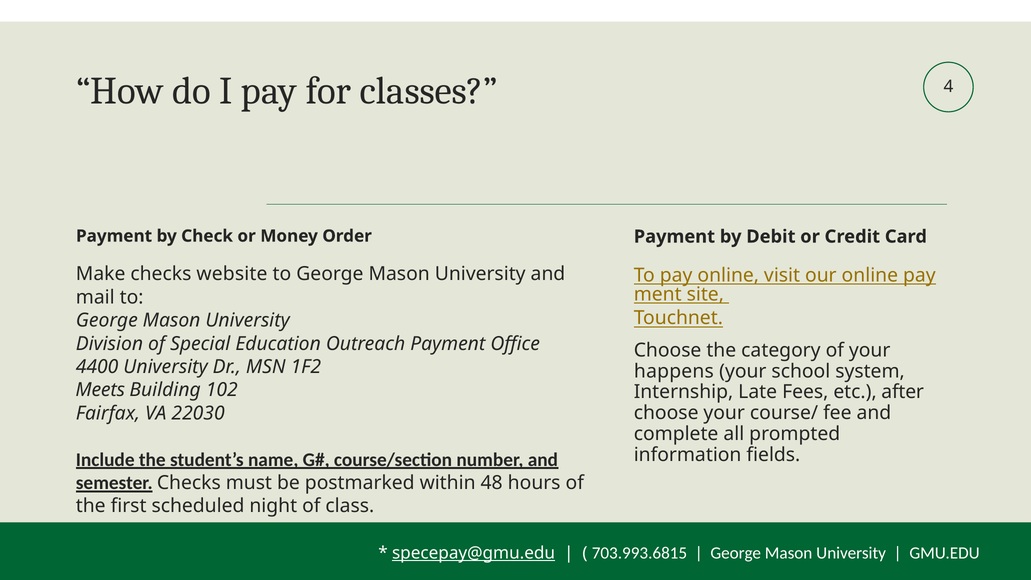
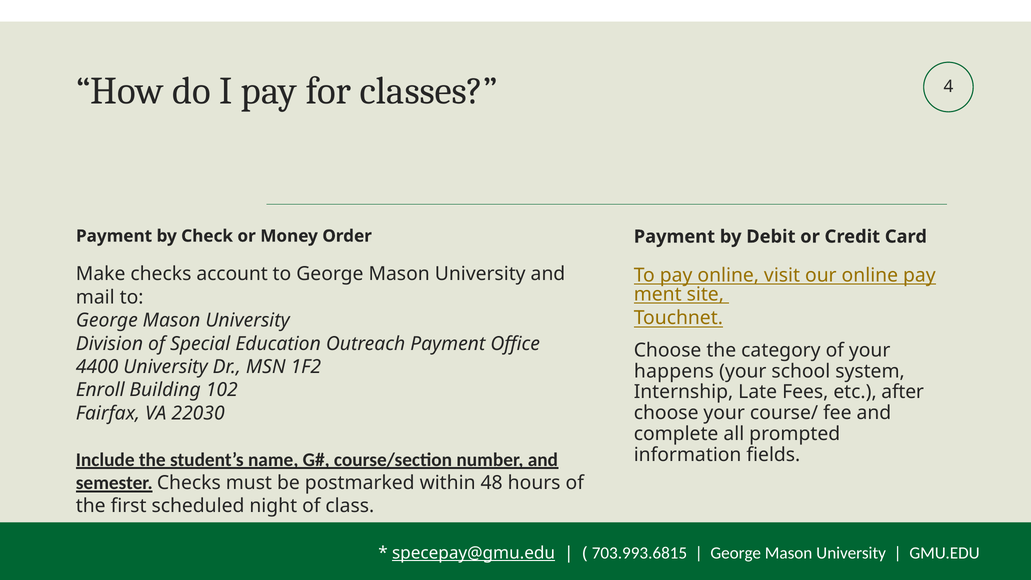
website: website -> account
Meets: Meets -> Enroll
